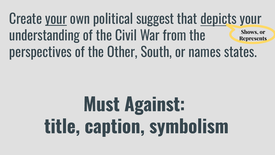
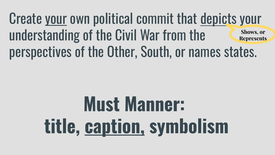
suggest: suggest -> commit
Against: Against -> Manner
caption underline: none -> present
